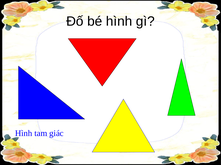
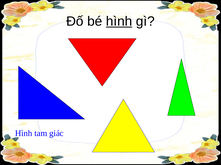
hình at (119, 21) underline: none -> present
